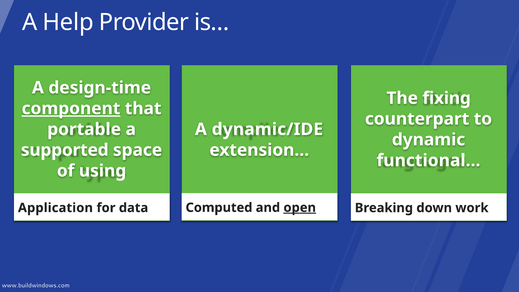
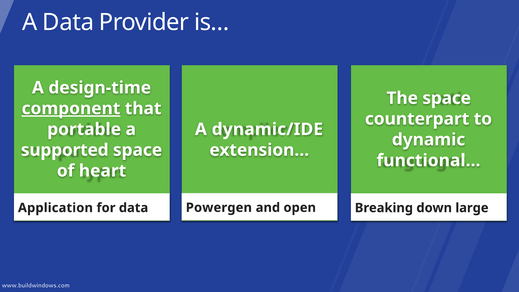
A Help: Help -> Data
The fixing: fixing -> space
using: using -> heart
Computed: Computed -> Powergen
open underline: present -> none
work: work -> large
